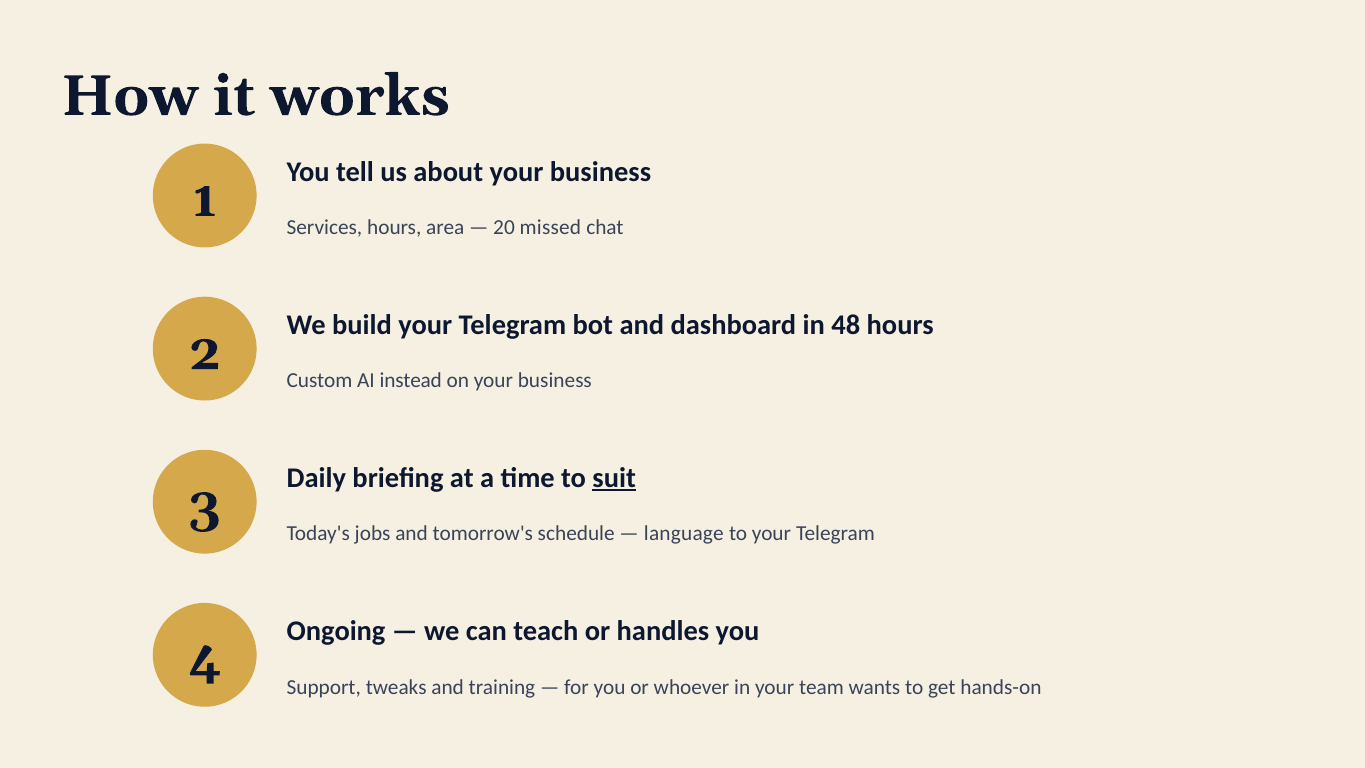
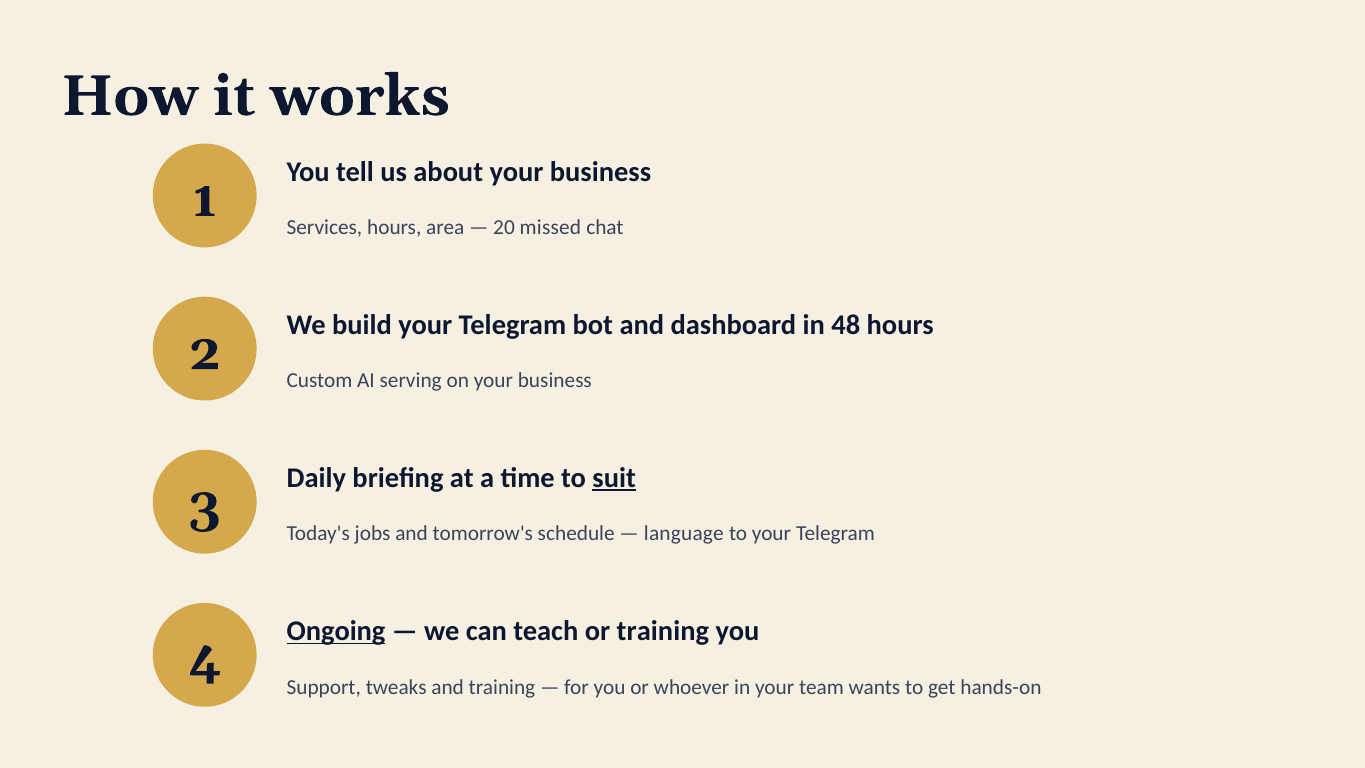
instead: instead -> serving
Ongoing underline: none -> present
or handles: handles -> training
